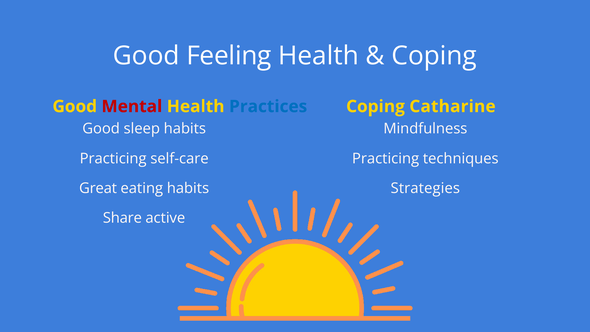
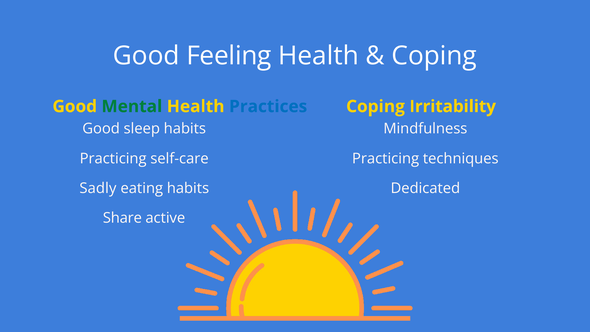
Mental colour: red -> green
Catharine: Catharine -> Irritability
Great: Great -> Sadly
Strategies: Strategies -> Dedicated
